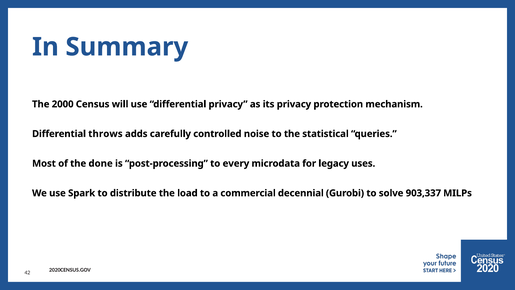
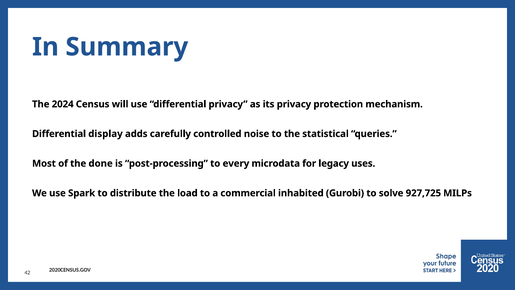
2000: 2000 -> 2024
throws: throws -> display
decennial: decennial -> inhabited
903,337: 903,337 -> 927,725
